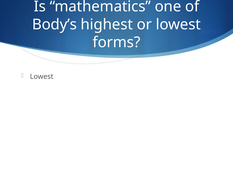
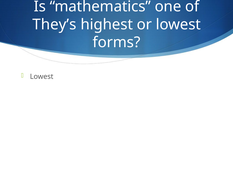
Body’s: Body’s -> They’s
